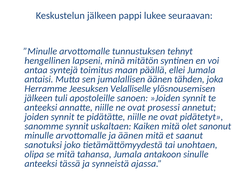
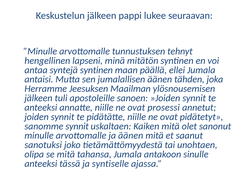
syntejä toimitus: toimitus -> syntinen
Velalliselle: Velalliselle -> Maailman
synneistä: synneistä -> syntiselle
